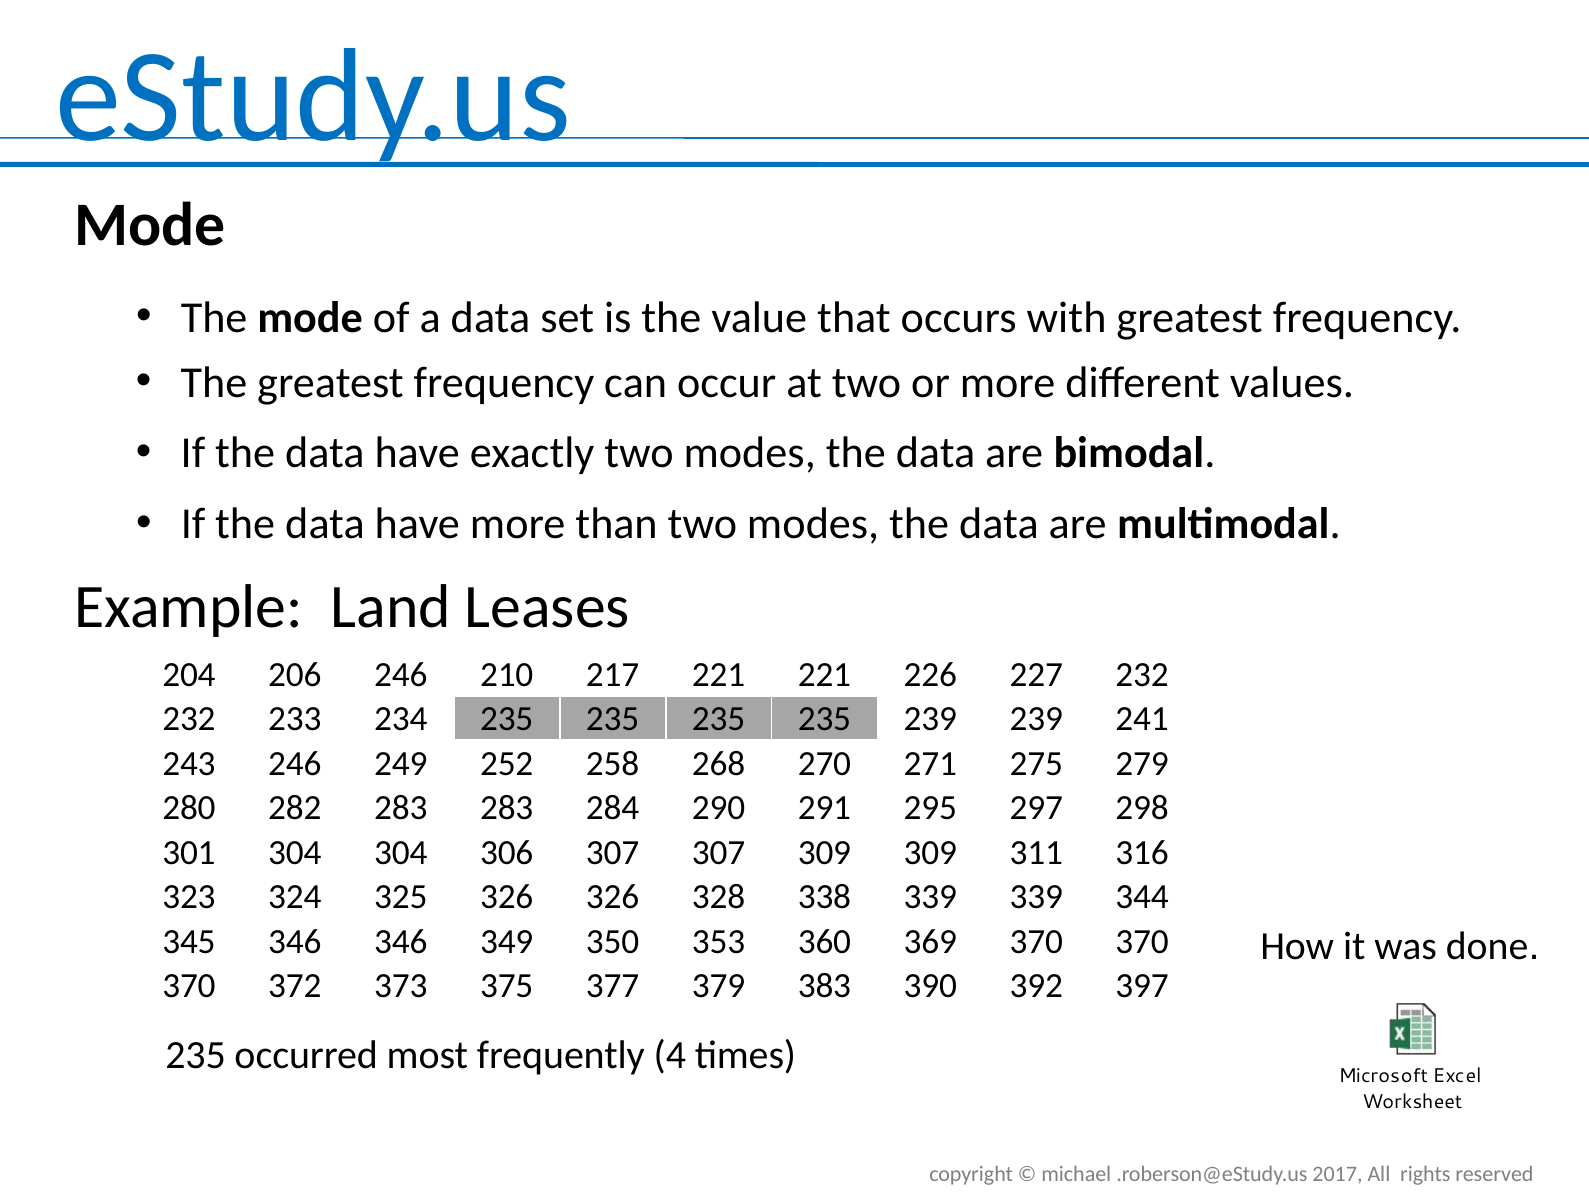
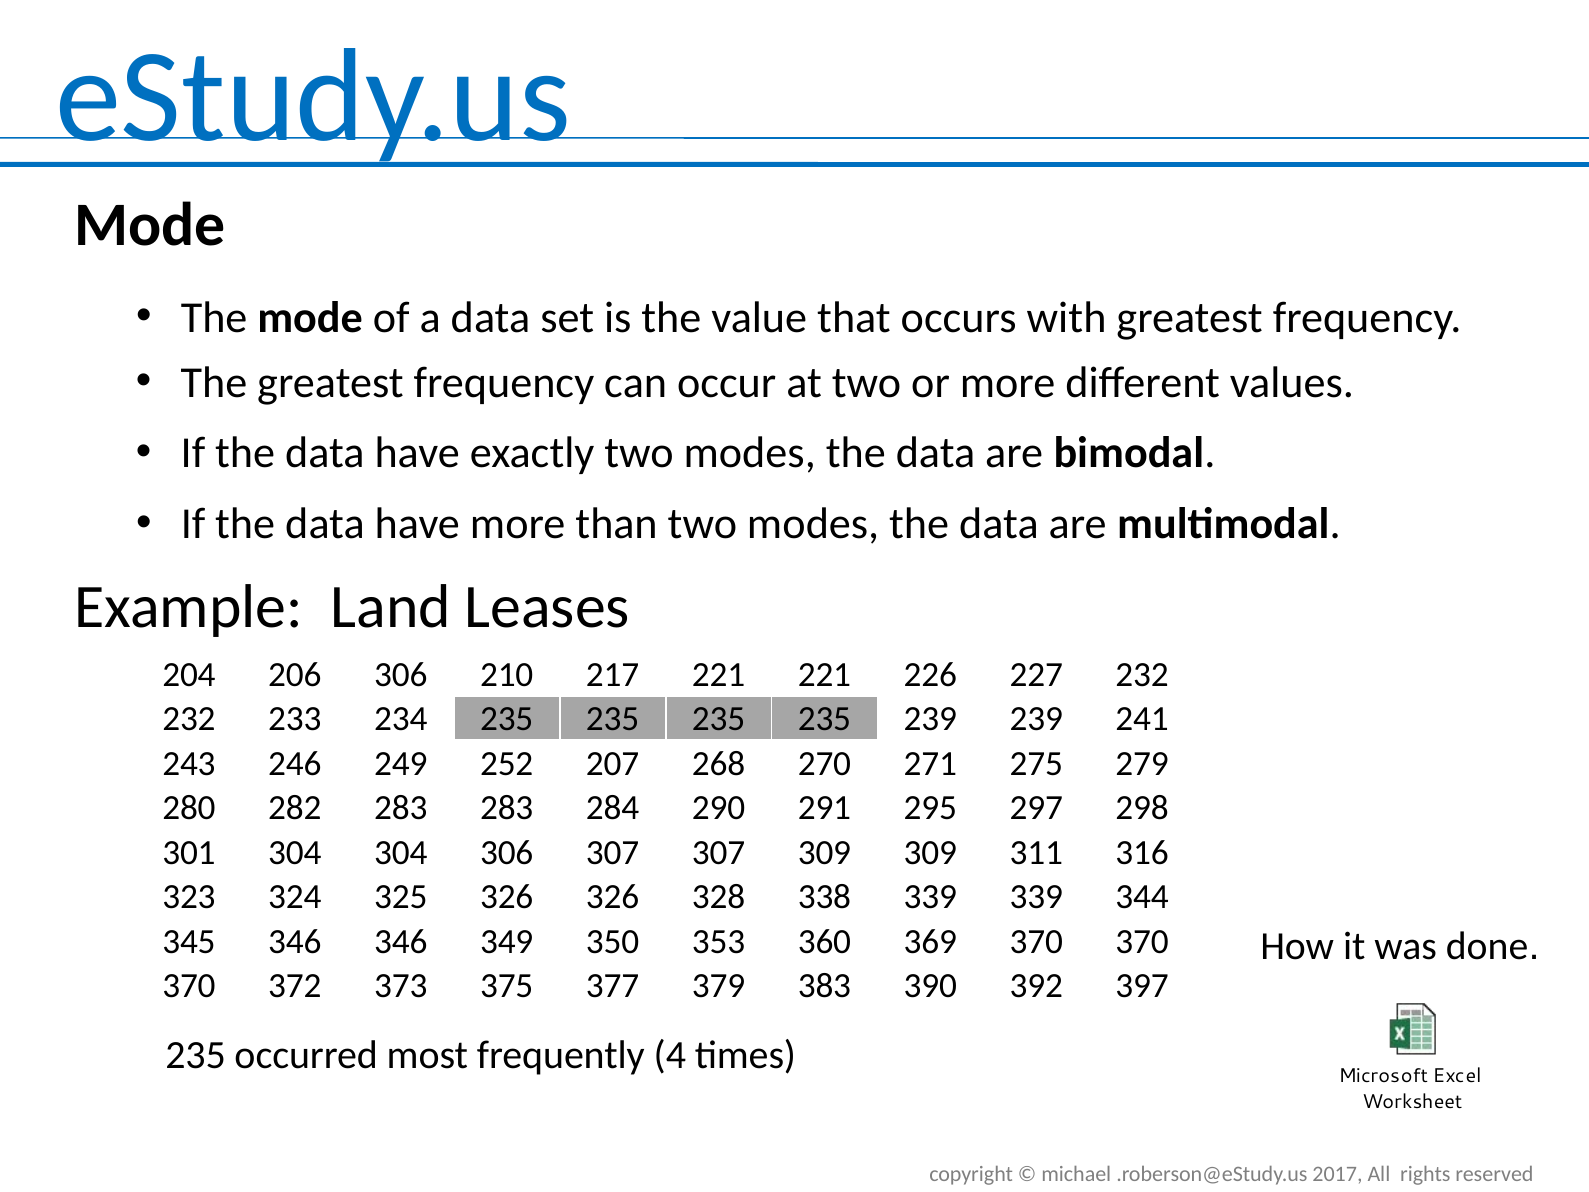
206 246: 246 -> 306
258: 258 -> 207
